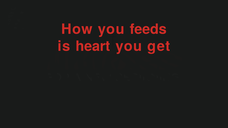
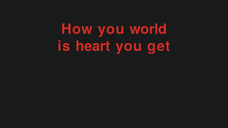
feeds: feeds -> world
